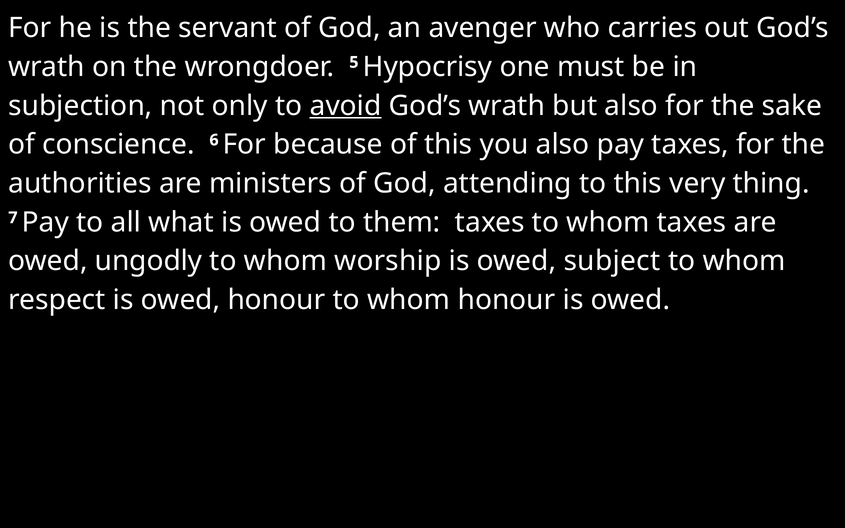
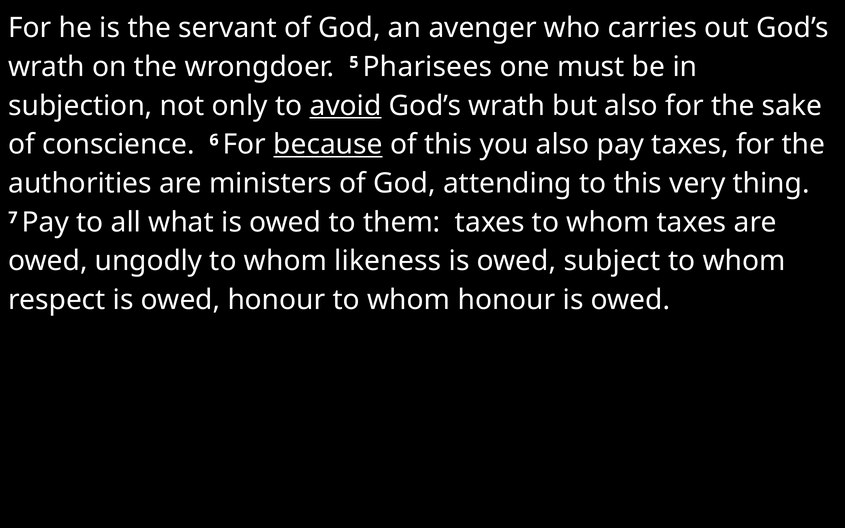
Hypocrisy: Hypocrisy -> Pharisees
because underline: none -> present
worship: worship -> likeness
